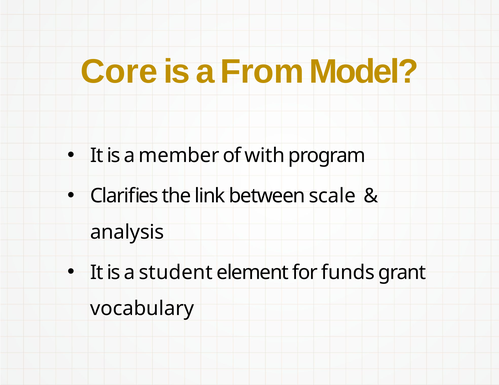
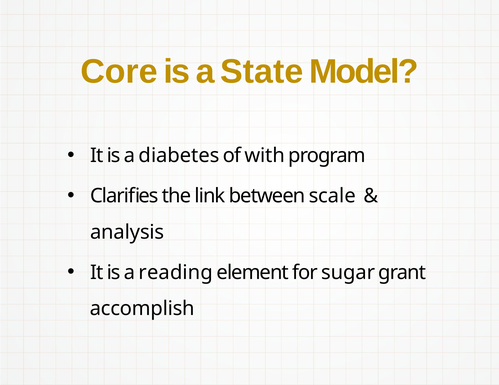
From: From -> State
member: member -> diabetes
student: student -> reading
funds: funds -> sugar
vocabulary: vocabulary -> accomplish
